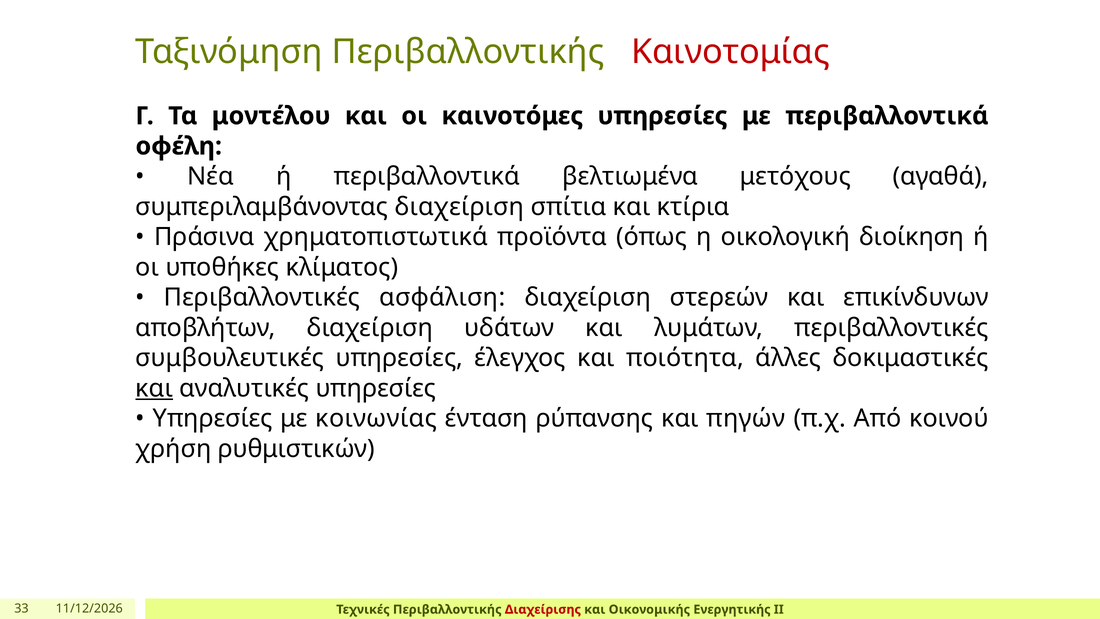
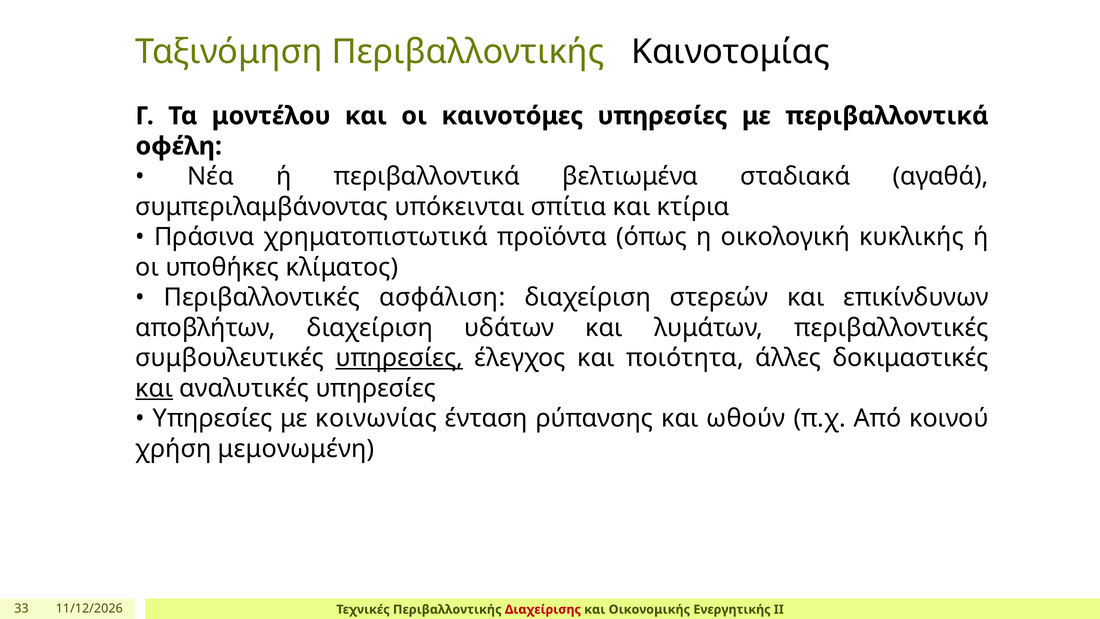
Καινοτομίας colour: red -> black
μετόχους: μετόχους -> σταδιακά
συμπεριλαμβάνοντας διαχείριση: διαχείριση -> υπόκεινται
διοίκηση: διοίκηση -> κυκλικής
υπηρεσίες at (399, 358) underline: none -> present
πηγών: πηγών -> ωθούν
ρυθμιστικών: ρυθμιστικών -> μεμονωμένη
